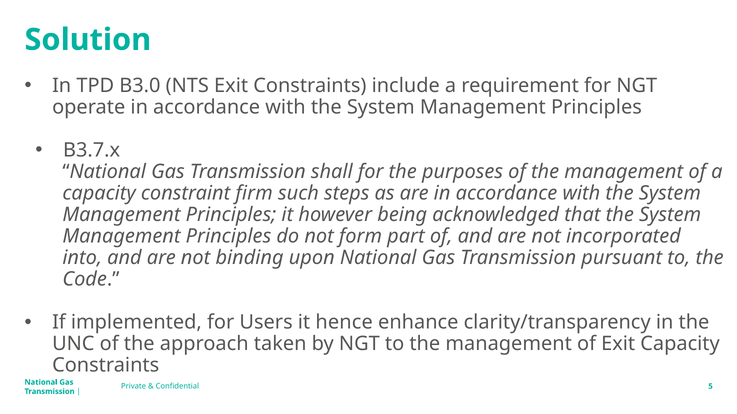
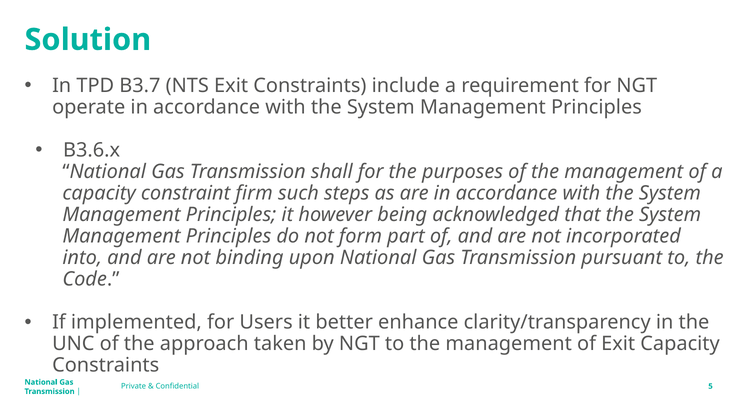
B3.0: B3.0 -> B3.7
B3.7.x: B3.7.x -> B3.6.x
hence: hence -> better
